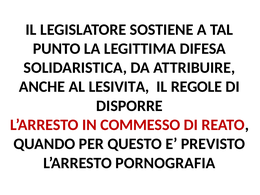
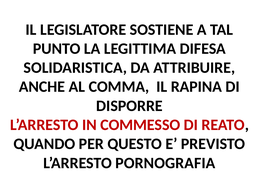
LESIVITA: LESIVITA -> COMMA
REGOLE: REGOLE -> RAPINA
